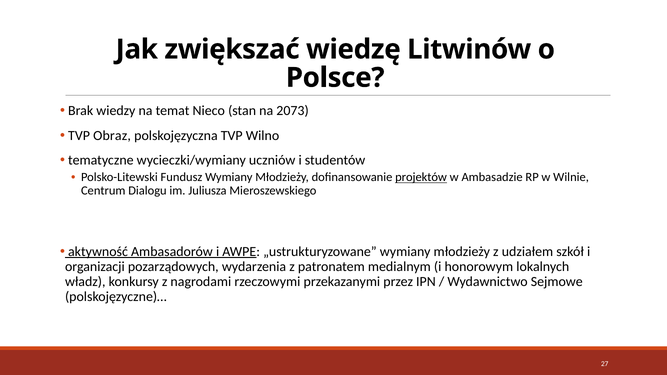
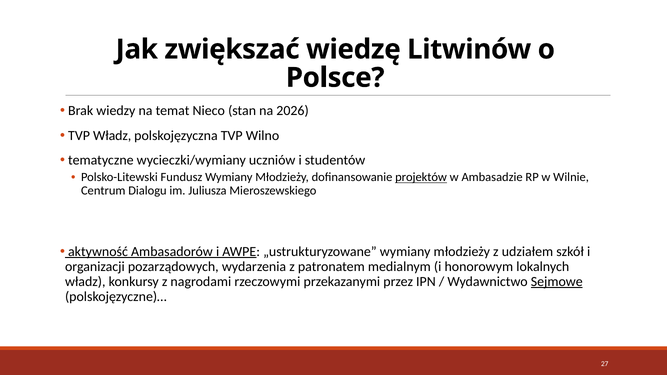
2073: 2073 -> 2026
TVP Obraz: Obraz -> Władz
Sejmowe underline: none -> present
